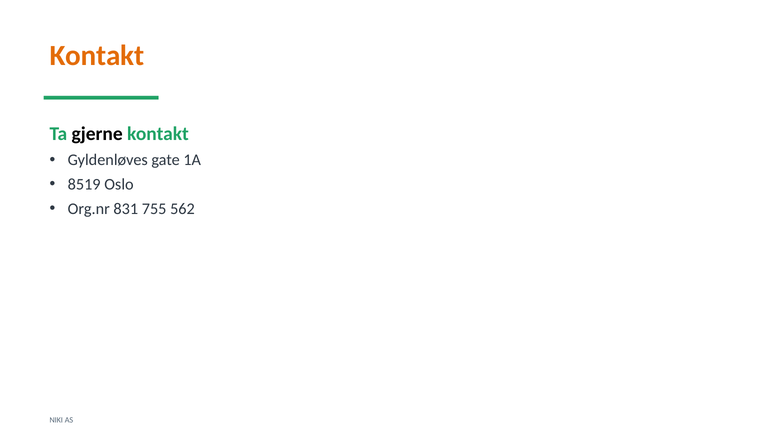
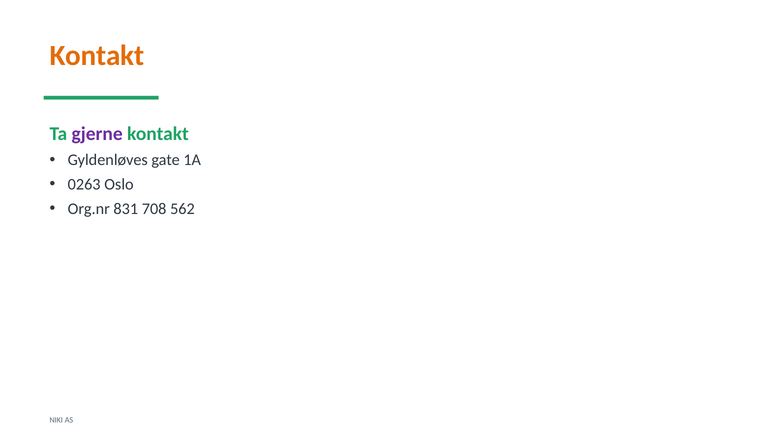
gjerne colour: black -> purple
8519: 8519 -> 0263
755: 755 -> 708
